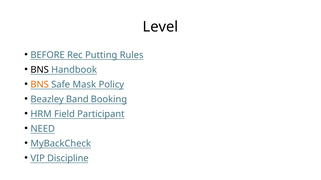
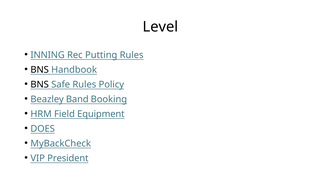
BEFORE: BEFORE -> INNING
BNS at (40, 85) colour: orange -> black
Safe Mask: Mask -> Rules
Participant: Participant -> Equipment
NEED: NEED -> DOES
Discipline: Discipline -> President
